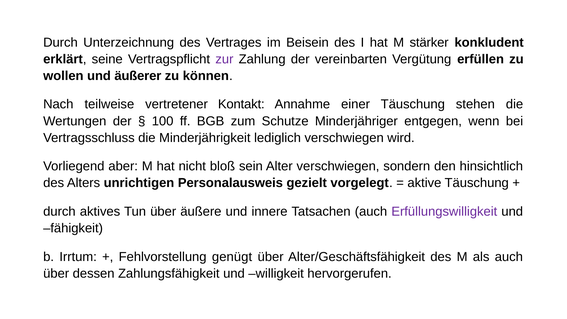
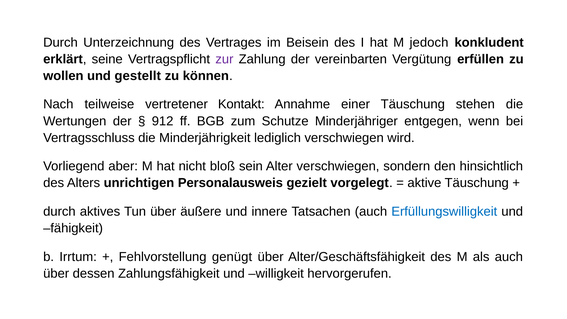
stärker: stärker -> jedoch
äußerer: äußerer -> gestellt
100: 100 -> 912
Erfüllungswilligkeit colour: purple -> blue
